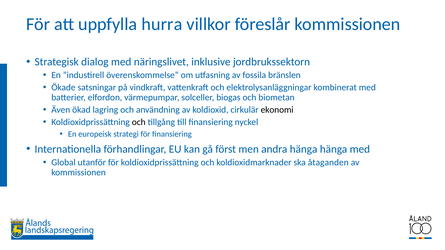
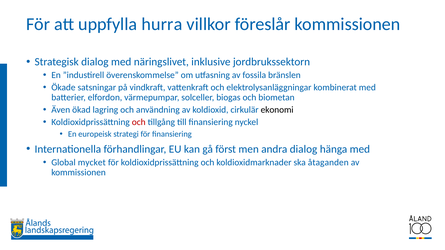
och at (139, 122) colour: black -> red
andra hänga: hänga -> dialog
utanför: utanför -> mycket
